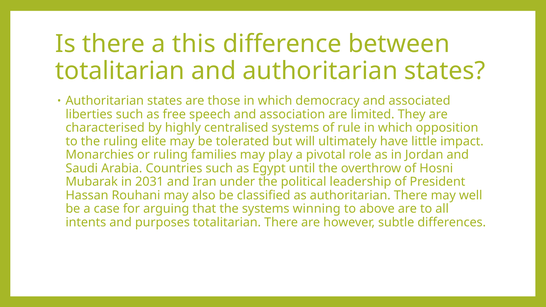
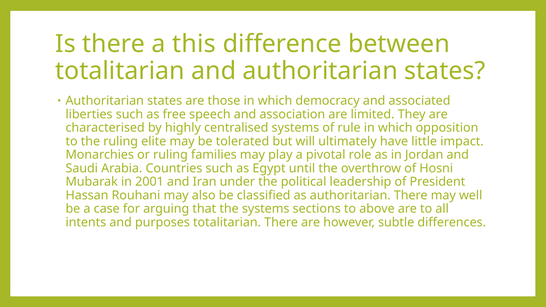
2031: 2031 -> 2001
winning: winning -> sections
